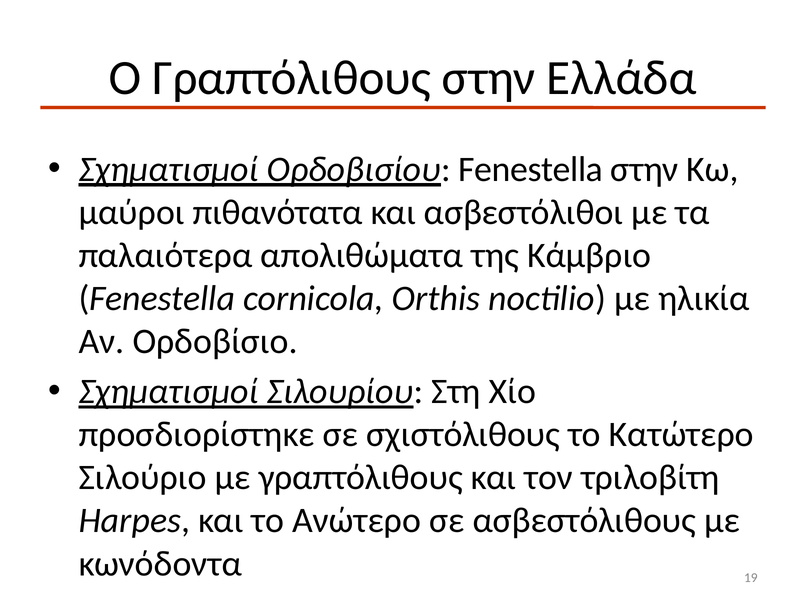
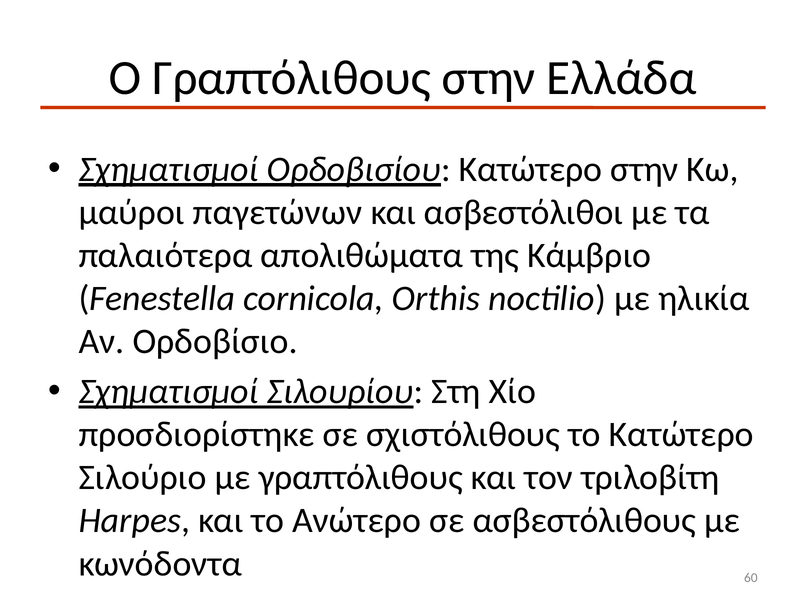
Ορδοβισίου Fenestella: Fenestella -> Κατώτερο
πιθανότατα: πιθανότατα -> παγετώνων
19: 19 -> 60
